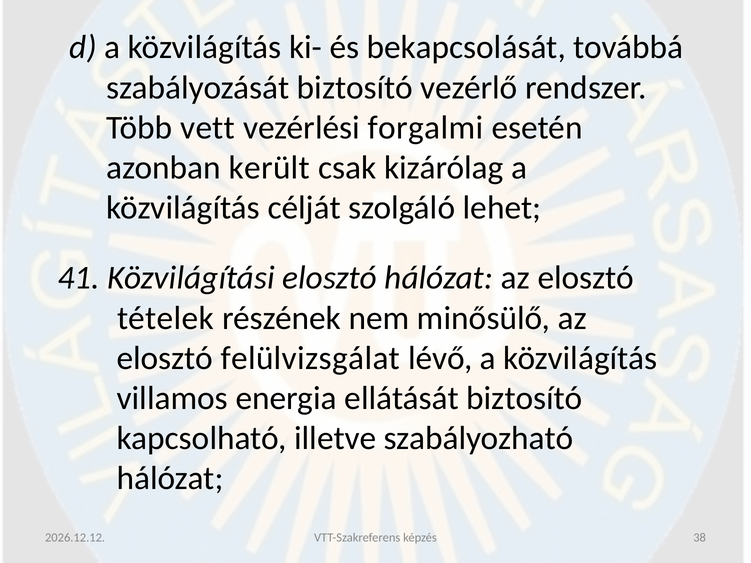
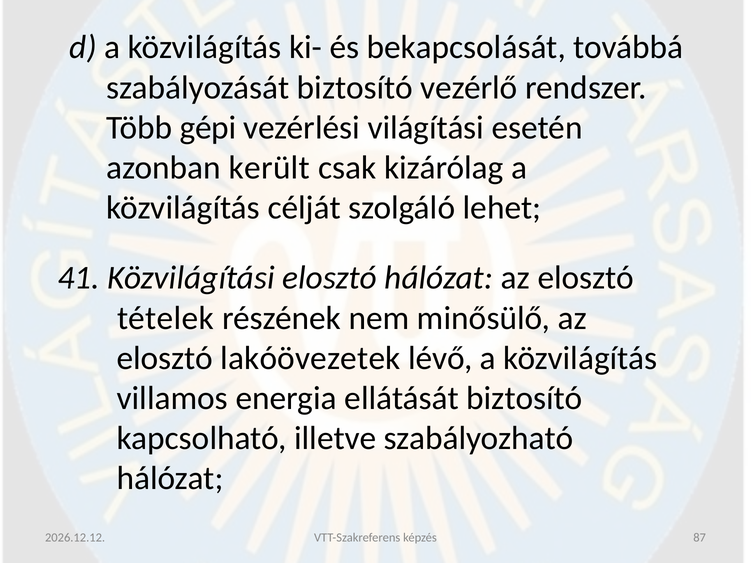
vett: vett -> gépi
forgalmi: forgalmi -> világítási
felülvizsgálat: felülvizsgálat -> lakóövezetek
38: 38 -> 87
